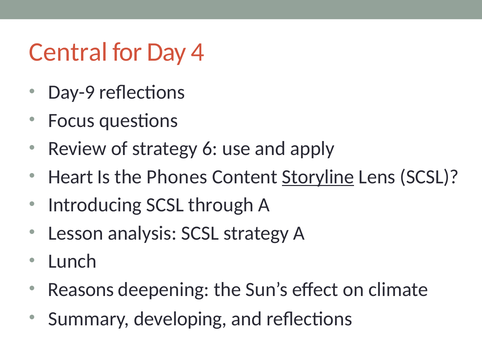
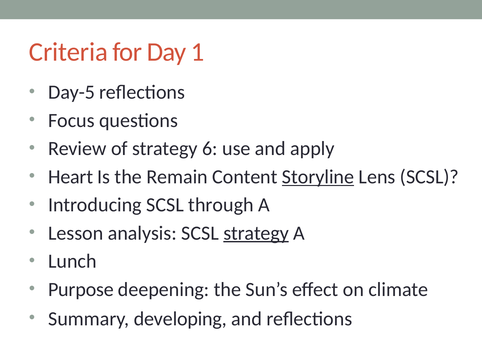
Central: Central -> Criteria
4: 4 -> 1
Day-9: Day-9 -> Day-5
Phones: Phones -> Remain
strategy at (256, 233) underline: none -> present
Reasons: Reasons -> Purpose
